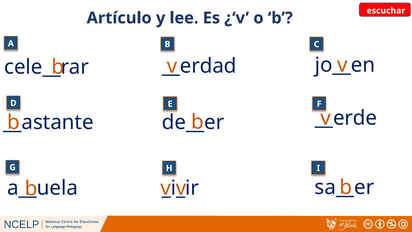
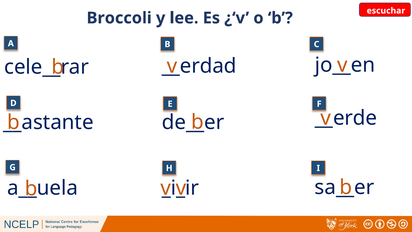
Artículo: Artículo -> Broccoli
